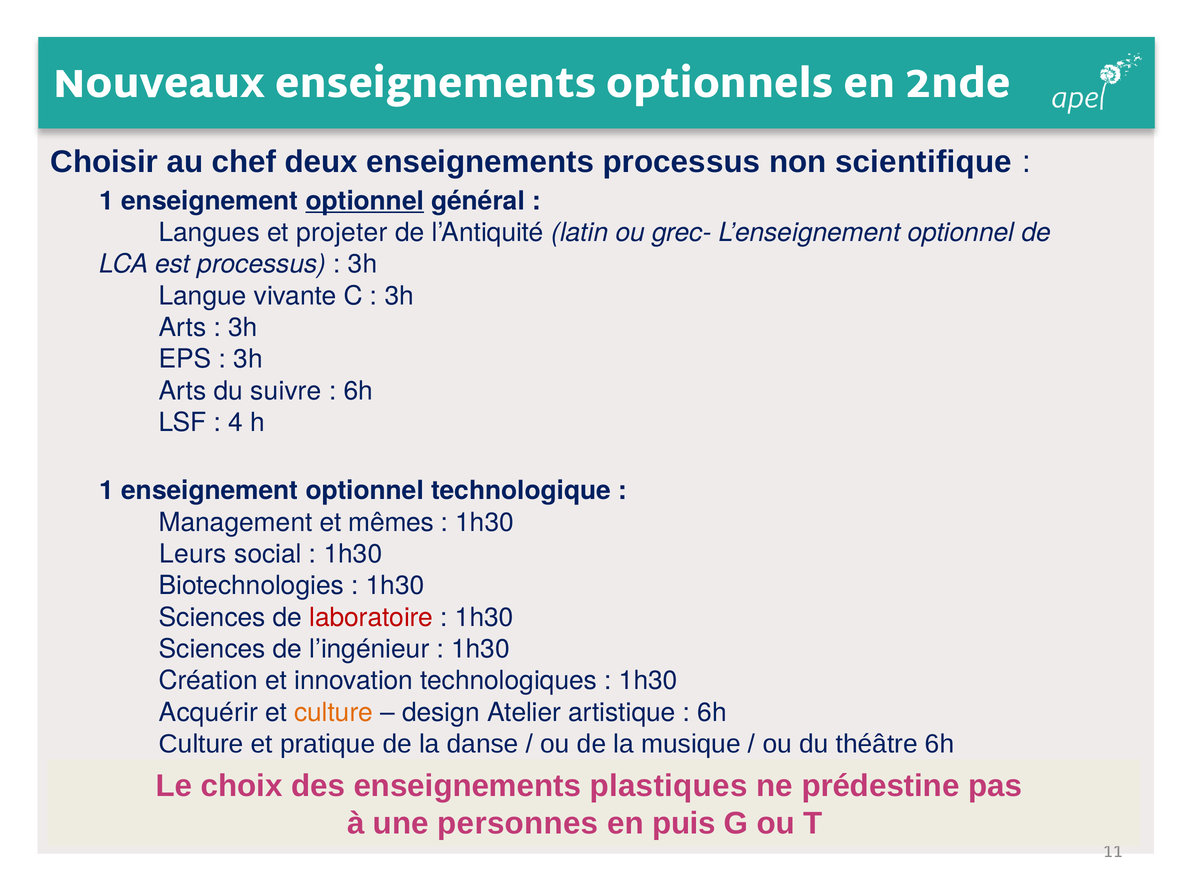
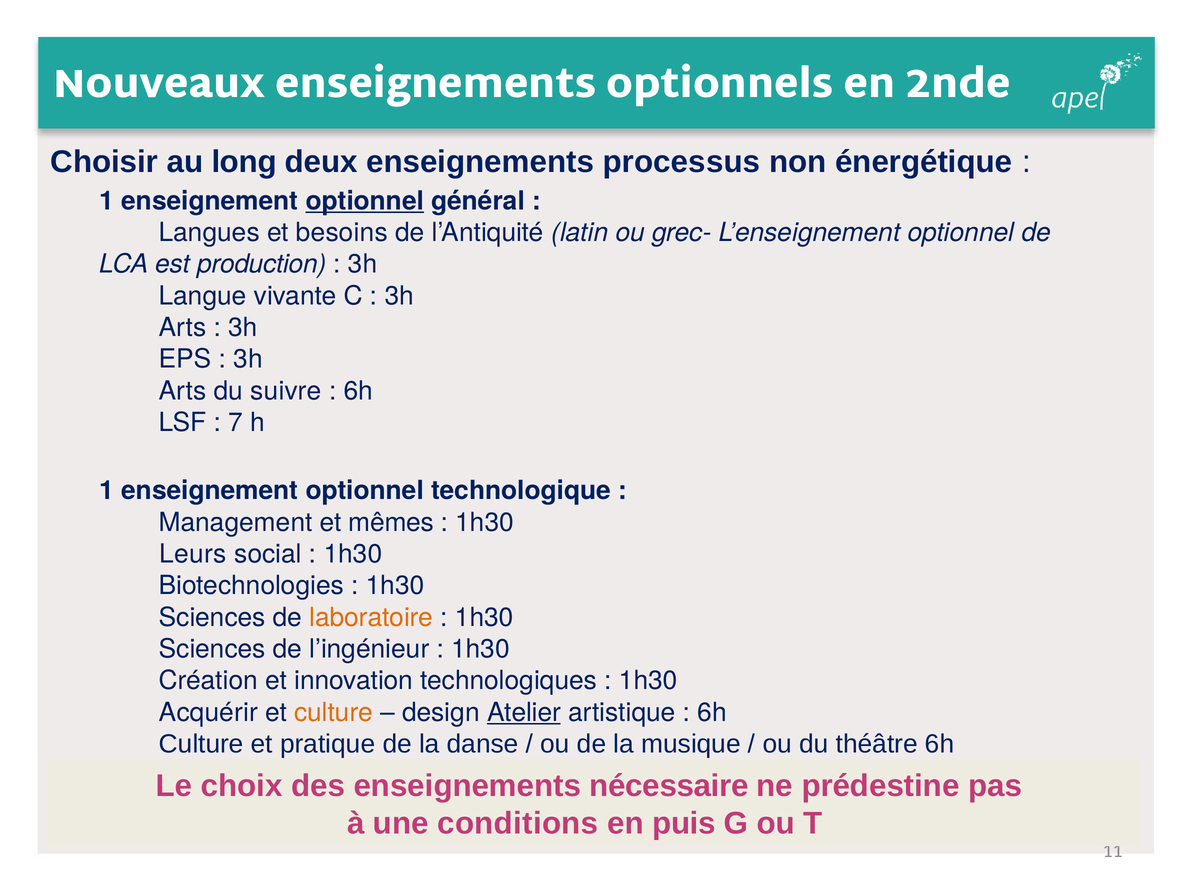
chef: chef -> long
scientifique: scientifique -> énergétique
projeter: projeter -> besoins
est processus: processus -> production
4: 4 -> 7
laboratoire colour: red -> orange
Atelier underline: none -> present
plastiques: plastiques -> nécessaire
personnes: personnes -> conditions
